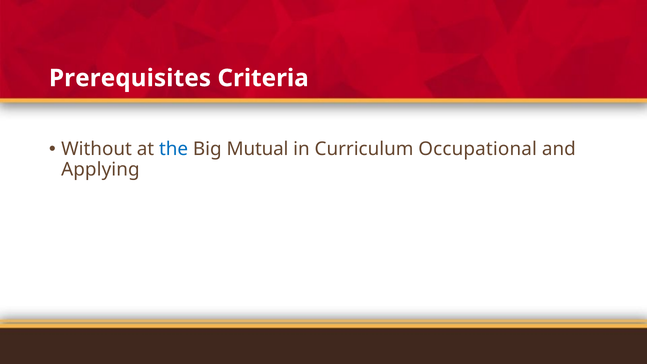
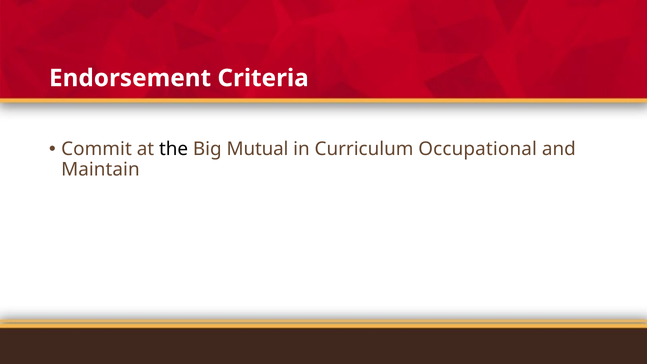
Prerequisites: Prerequisites -> Endorsement
Without: Without -> Commit
the colour: blue -> black
Applying: Applying -> Maintain
